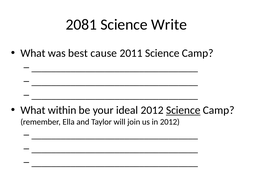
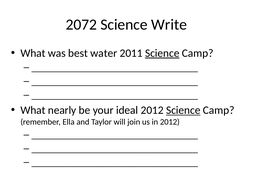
2081: 2081 -> 2072
cause: cause -> water
Science at (162, 53) underline: none -> present
within: within -> nearly
